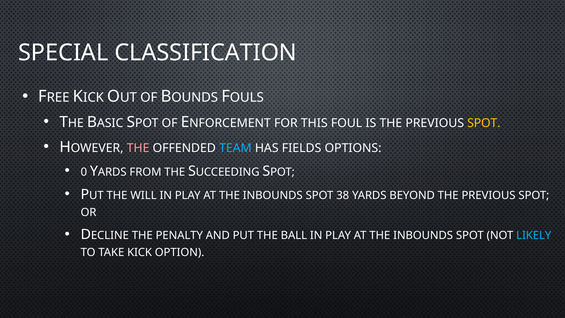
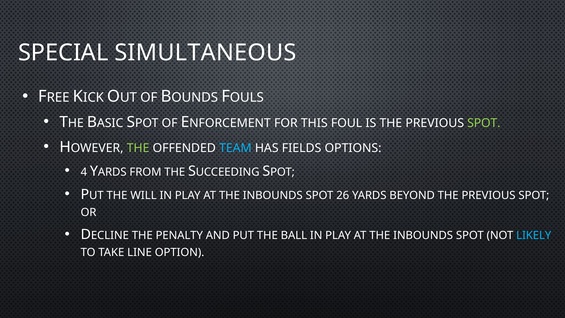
CLASSIFICATION: CLASSIFICATION -> SIMULTANEOUS
SPOT at (484, 123) colour: yellow -> light green
THE at (138, 148) colour: pink -> light green
0: 0 -> 4
38: 38 -> 26
KICK: KICK -> LINE
